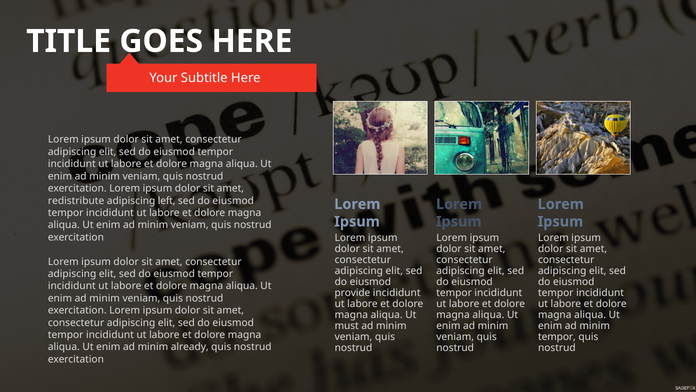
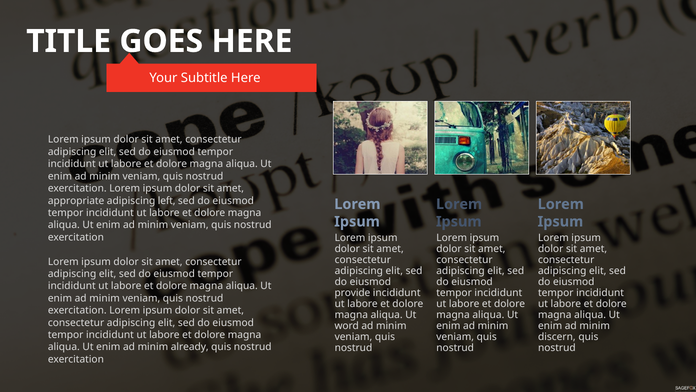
redistribute: redistribute -> appropriate
must: must -> word
tempor at (557, 336): tempor -> discern
